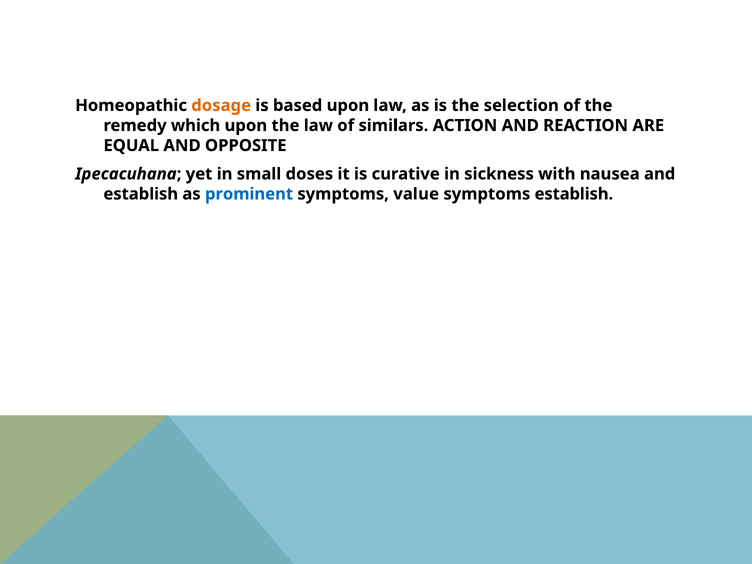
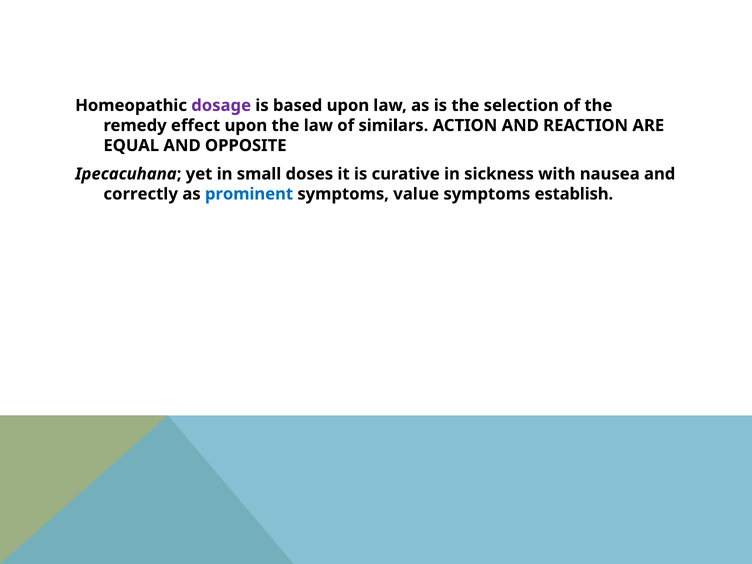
dosage colour: orange -> purple
which: which -> effect
establish at (141, 194): establish -> correctly
